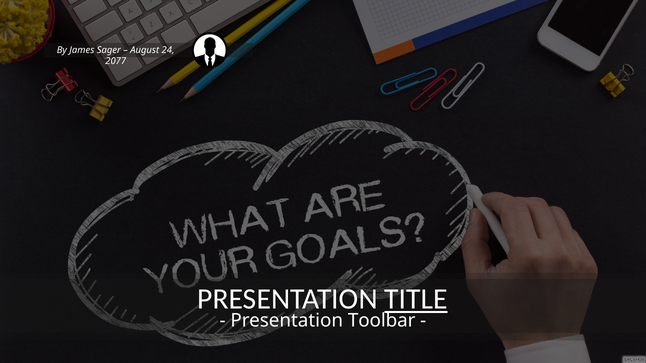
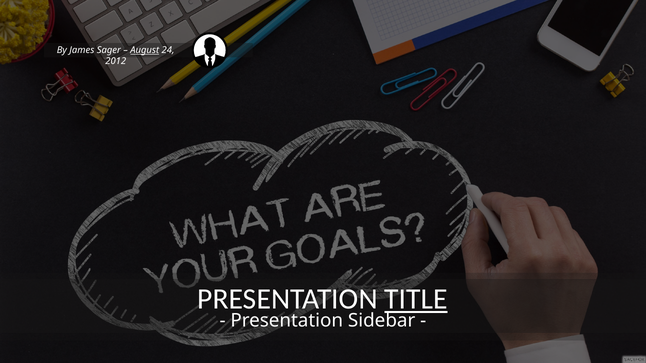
August underline: none -> present
2077: 2077 -> 2012
Toolbar: Toolbar -> Sidebar
